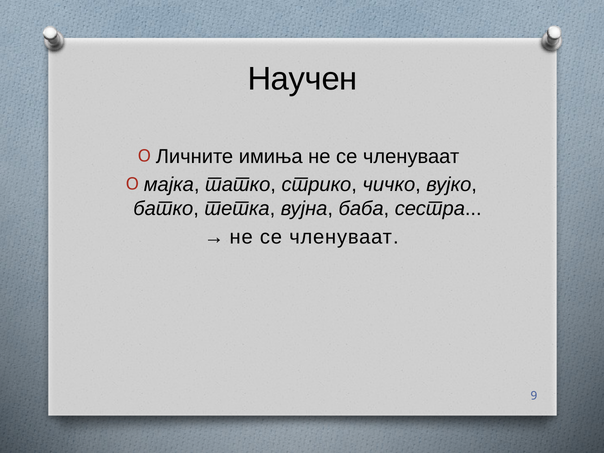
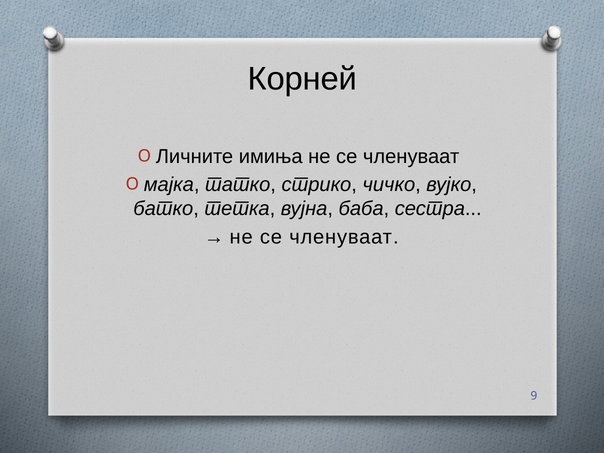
Научен: Научен -> Корней
